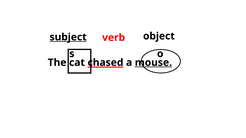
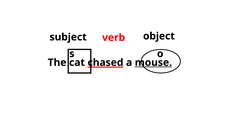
subject underline: present -> none
